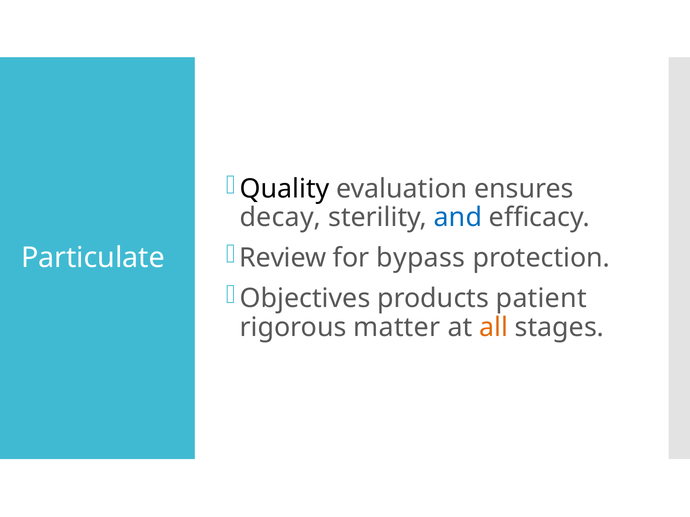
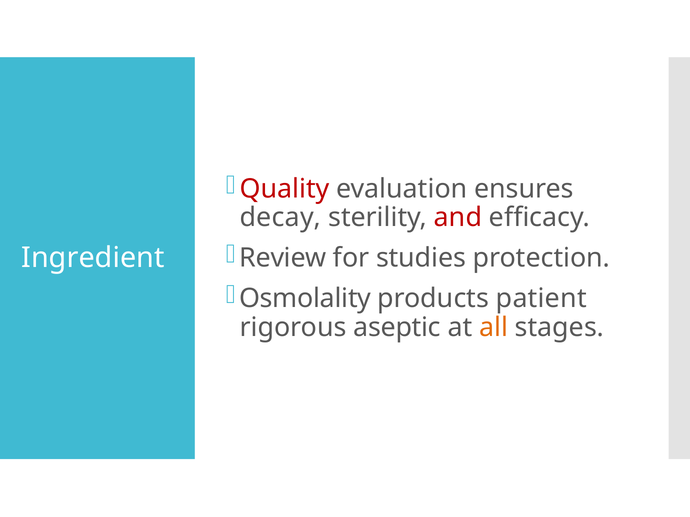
Quality colour: black -> red
and colour: blue -> red
bypass: bypass -> studies
Particulate: Particulate -> Ingredient
Objectives: Objectives -> Osmolality
matter: matter -> aseptic
